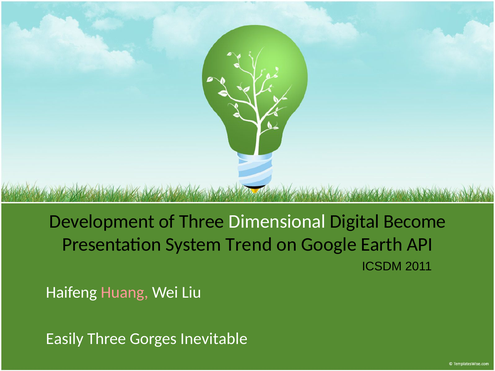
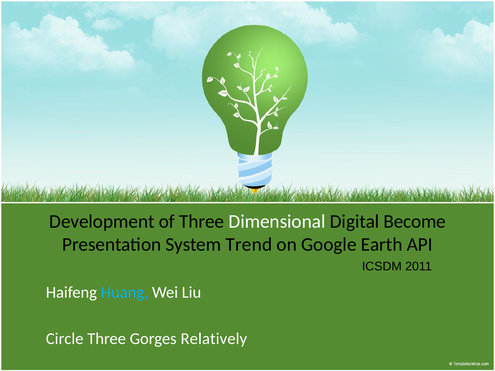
Huang colour: pink -> light blue
Easily: Easily -> Circle
Inevitable: Inevitable -> Relatively
